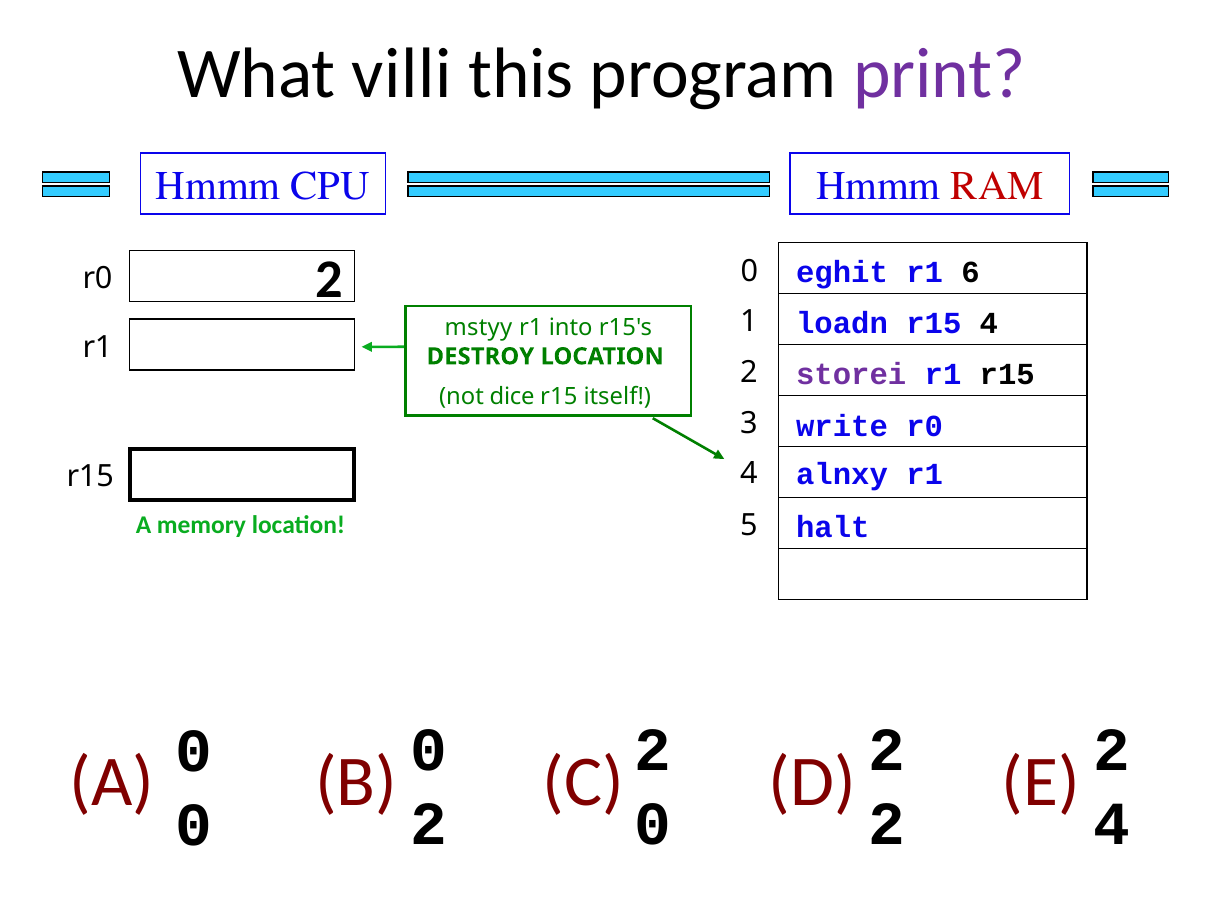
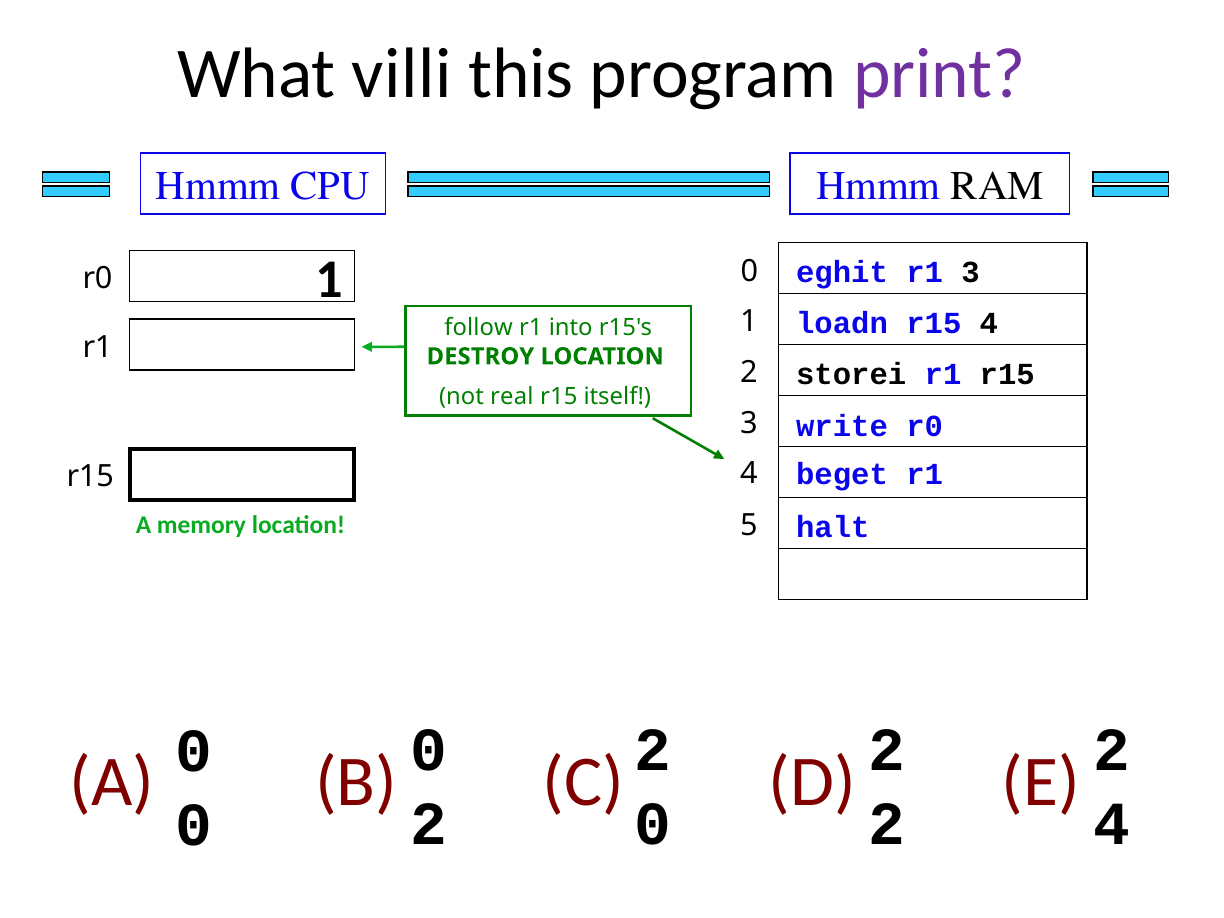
RAM colour: red -> black
r1 6: 6 -> 3
r0 2: 2 -> 1
mstyy: mstyy -> follow
storei colour: purple -> black
dice: dice -> real
alnxy: alnxy -> beget
